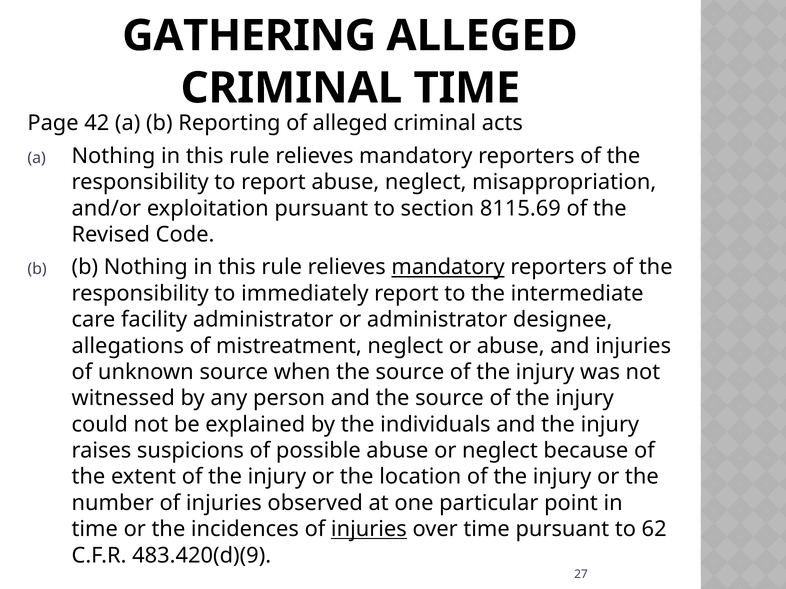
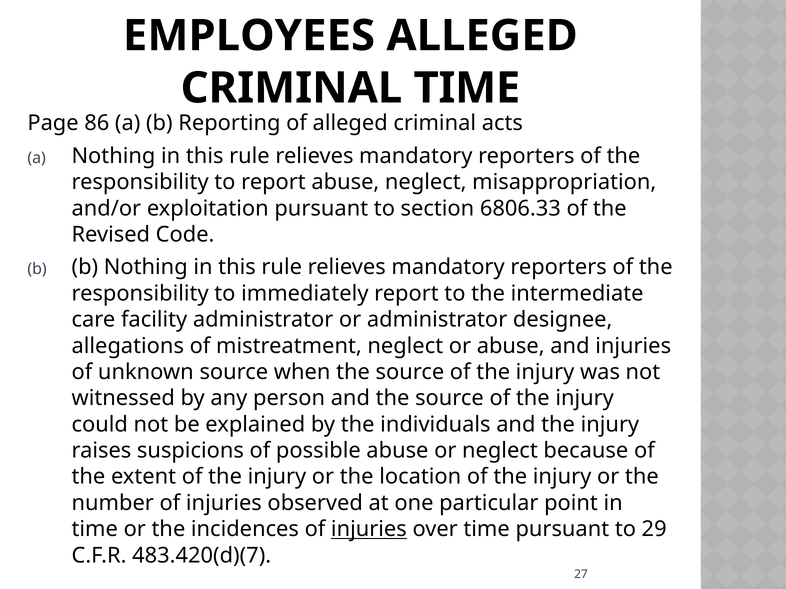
GATHERING: GATHERING -> EMPLOYEES
42: 42 -> 86
8115.69: 8115.69 -> 6806.33
mandatory at (448, 267) underline: present -> none
62: 62 -> 29
483.420(d)(9: 483.420(d)(9 -> 483.420(d)(7
